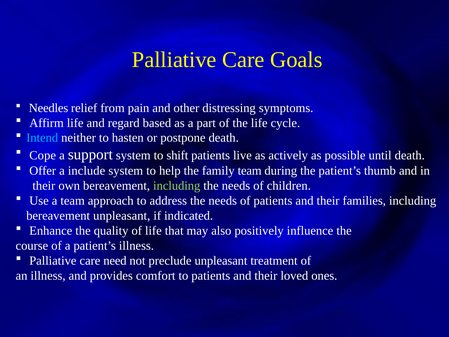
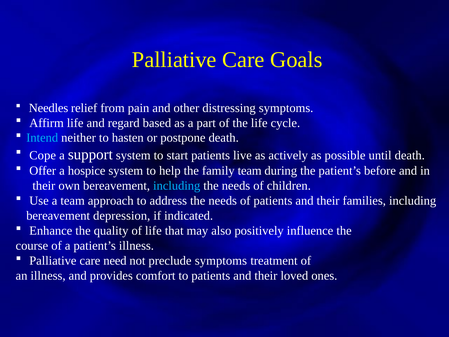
shift: shift -> start
include: include -> hospice
thumb: thumb -> before
including at (177, 186) colour: light green -> light blue
bereavement unpleasant: unpleasant -> depression
preclude unpleasant: unpleasant -> symptoms
